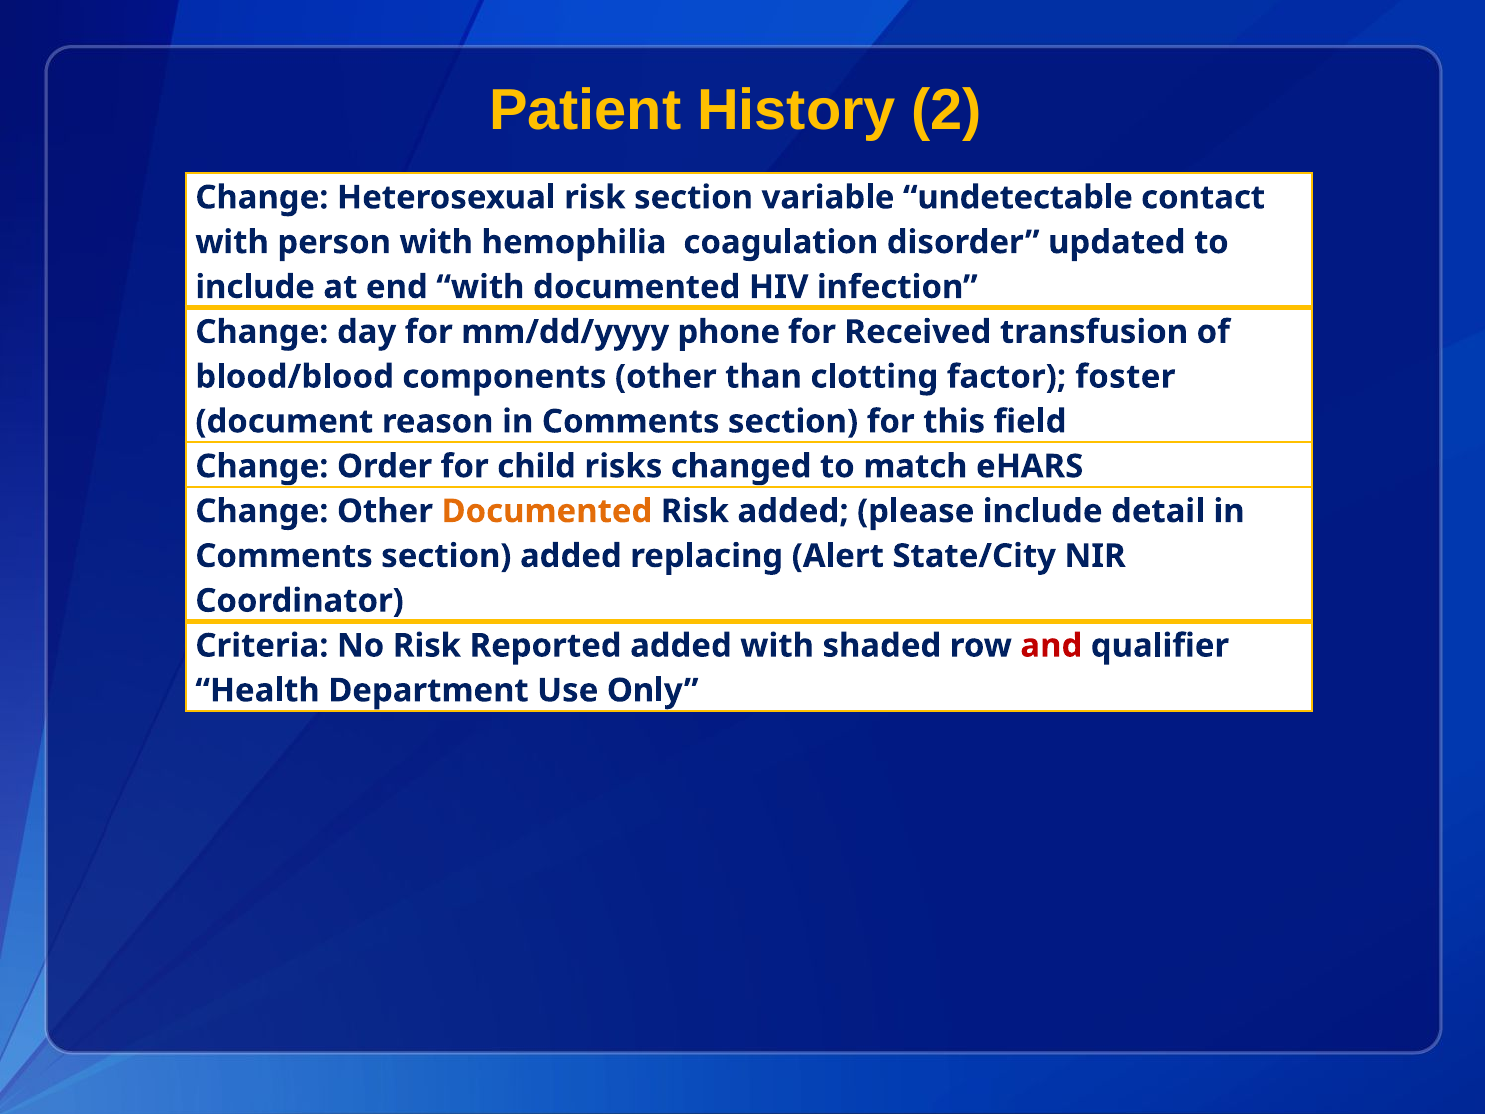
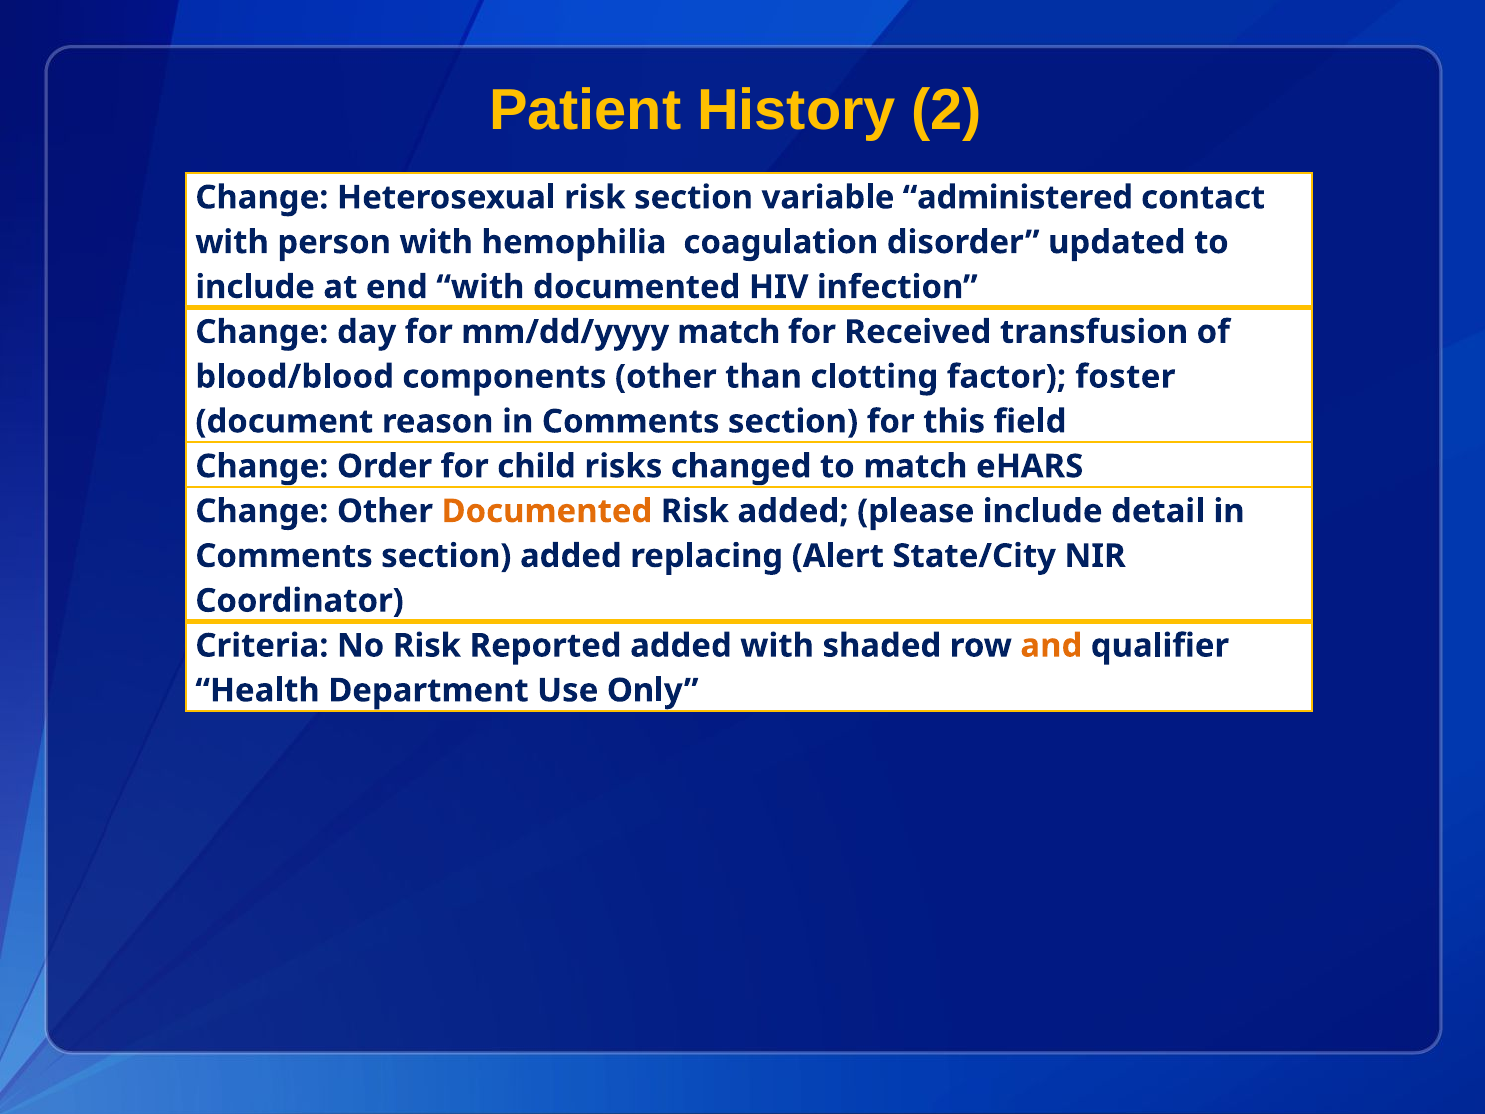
undetectable: undetectable -> administered
mm/dd/yyyy phone: phone -> match
and colour: red -> orange
